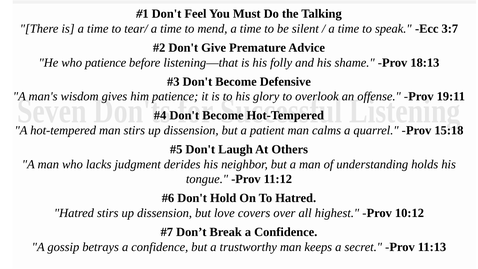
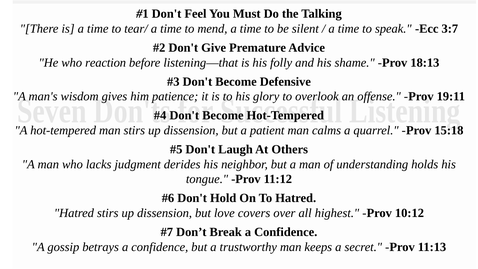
who patience: patience -> reaction
